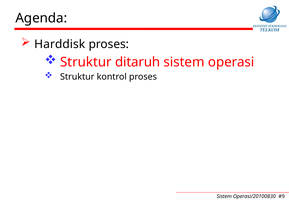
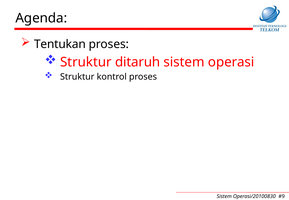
Harddisk: Harddisk -> Tentukan
